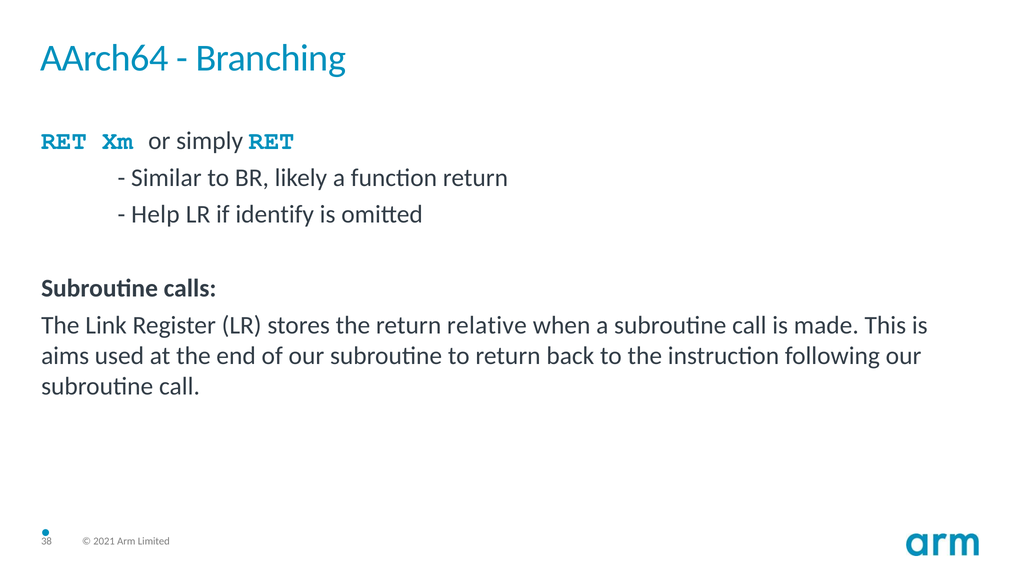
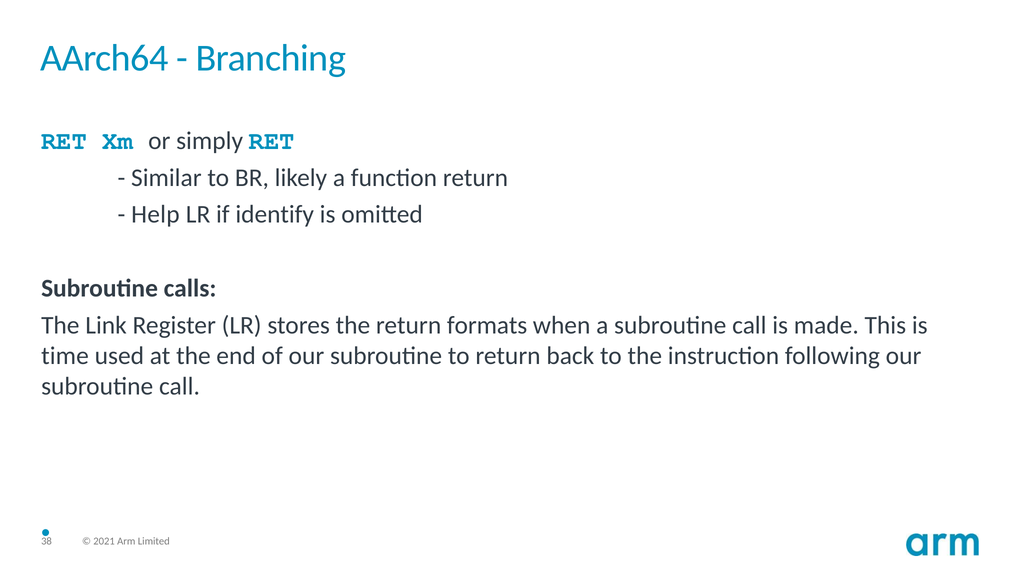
relative: relative -> formats
aims: aims -> time
